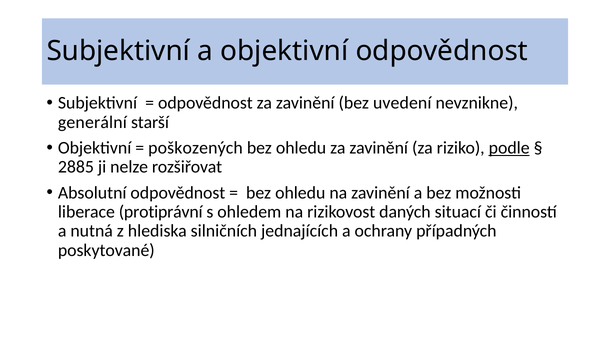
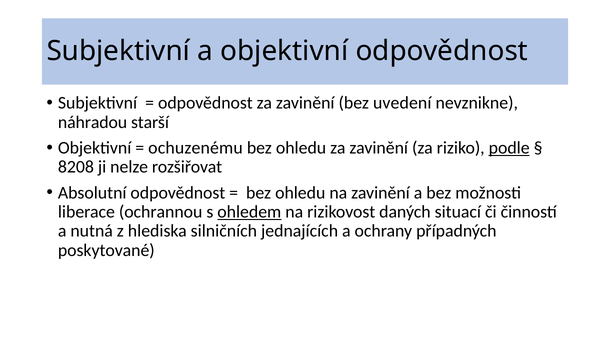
generální: generální -> náhradou
poškozených: poškozených -> ochuzenému
2885: 2885 -> 8208
protiprávní: protiprávní -> ochrannou
ohledem underline: none -> present
